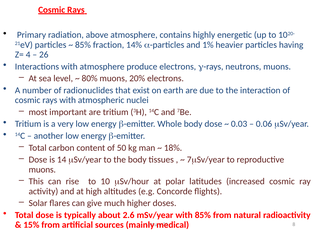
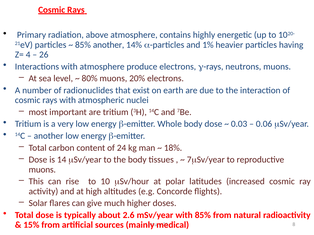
85% fraction: fraction -> another
50: 50 -> 24
